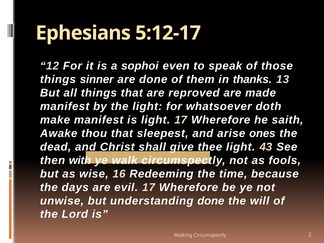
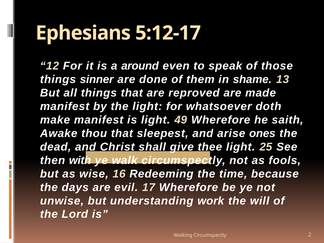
sophoi: sophoi -> around
thanks: thanks -> shame
light 17: 17 -> 49
43: 43 -> 25
understanding done: done -> work
